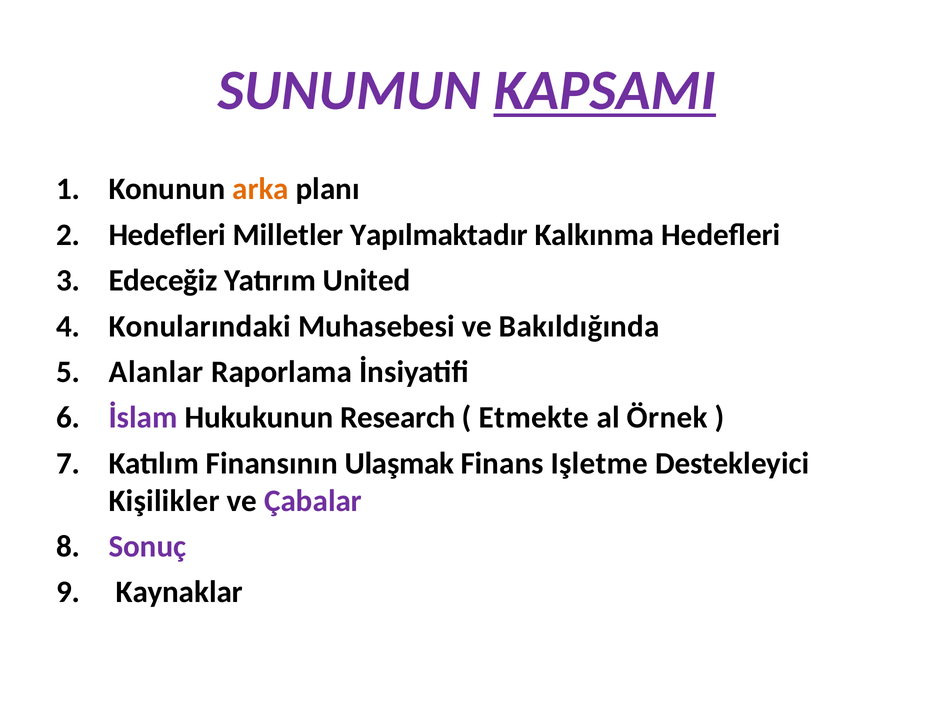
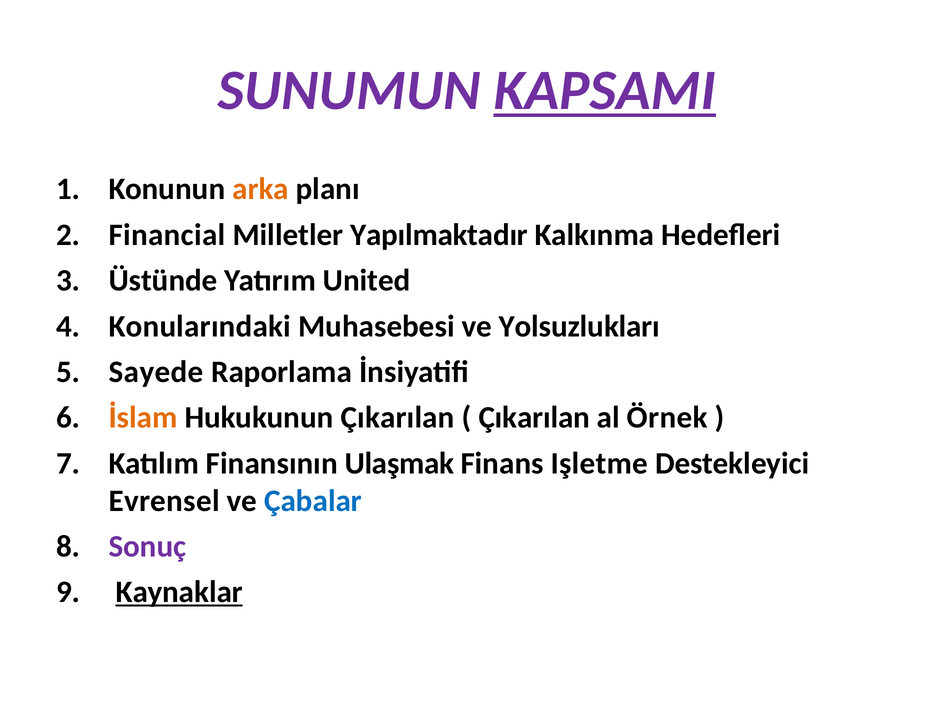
Hedefleri at (167, 235): Hedefleri -> Financial
Edeceğiz: Edeceğiz -> Üstünde
Bakıldığında: Bakıldığında -> Yolsuzlukları
Alanlar: Alanlar -> Sayede
İslam colour: purple -> orange
Hukukunun Research: Research -> Çıkarılan
Etmekte at (534, 417): Etmekte -> Çıkarılan
Kişilikler: Kişilikler -> Evrensel
Çabalar colour: purple -> blue
Kaynaklar underline: none -> present
